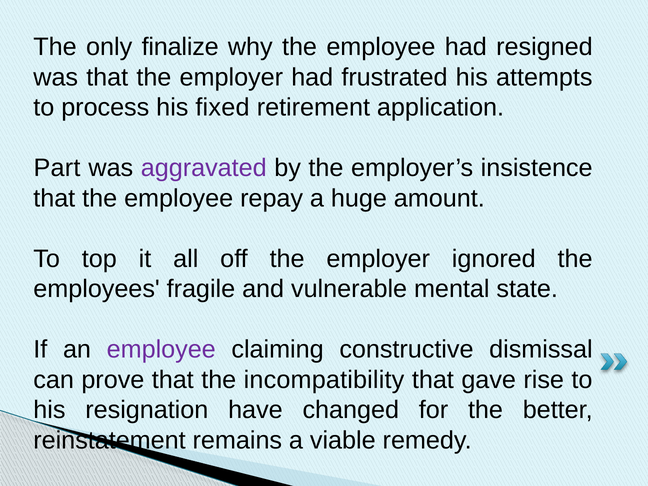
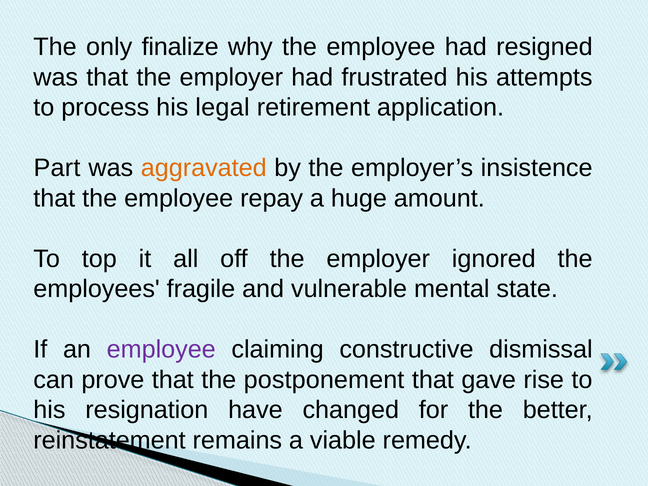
fixed: fixed -> legal
aggravated colour: purple -> orange
incompatibility: incompatibility -> postponement
